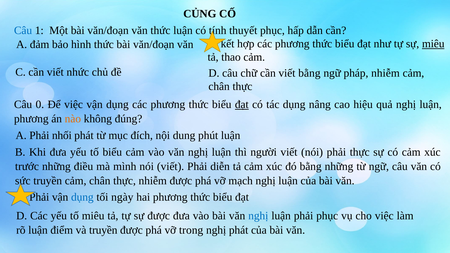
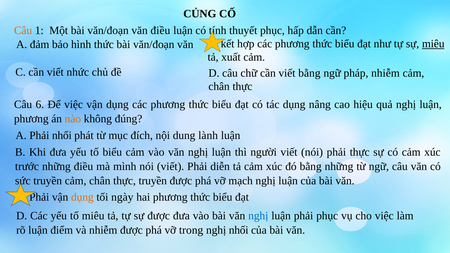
Câu at (23, 30) colour: blue -> orange
văn thức: thức -> điều
thao: thao -> xuất
0: 0 -> 6
đạt at (242, 104) underline: present -> none
phút: phút -> lành
thực nhiễm: nhiễm -> truyền
dụng at (82, 197) colour: blue -> orange
và truyền: truyền -> nhiễm
nghị phát: phát -> nhối
